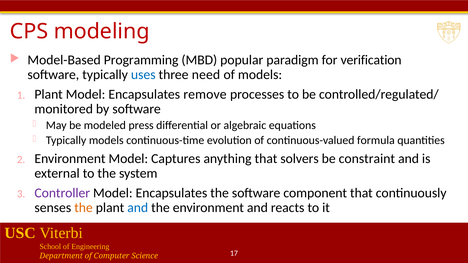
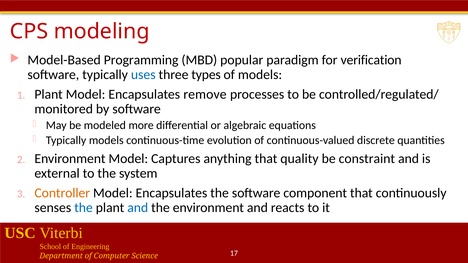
need: need -> types
press: press -> more
formula: formula -> discrete
solvers: solvers -> quality
Controller colour: purple -> orange
the at (84, 208) colour: orange -> blue
